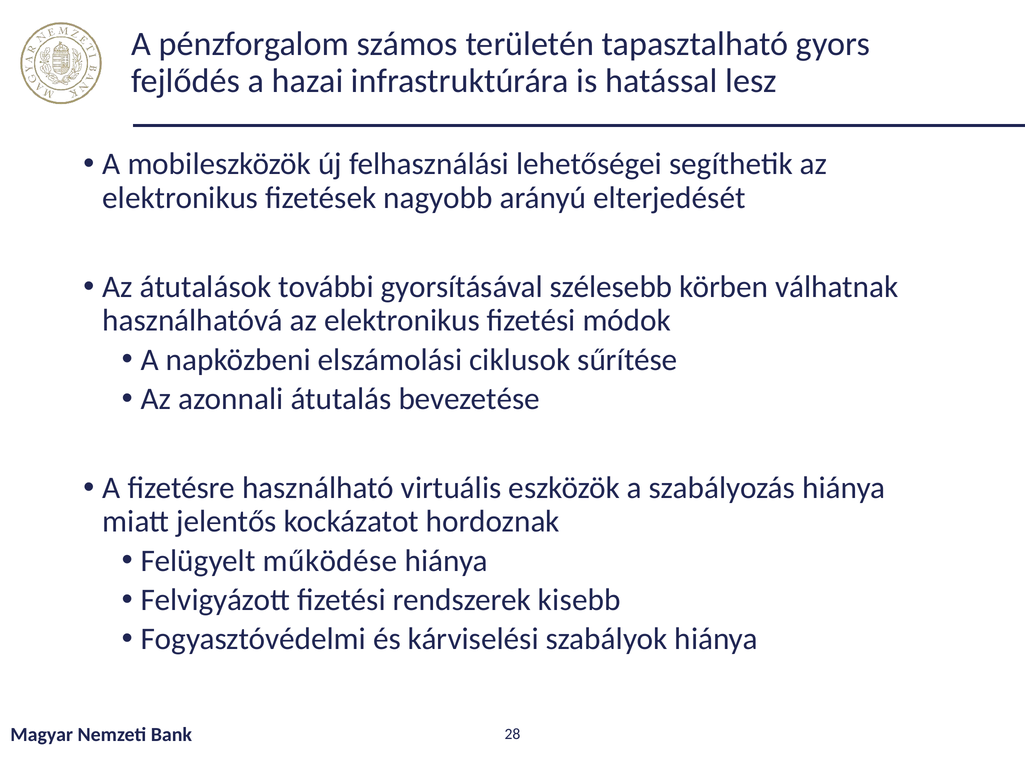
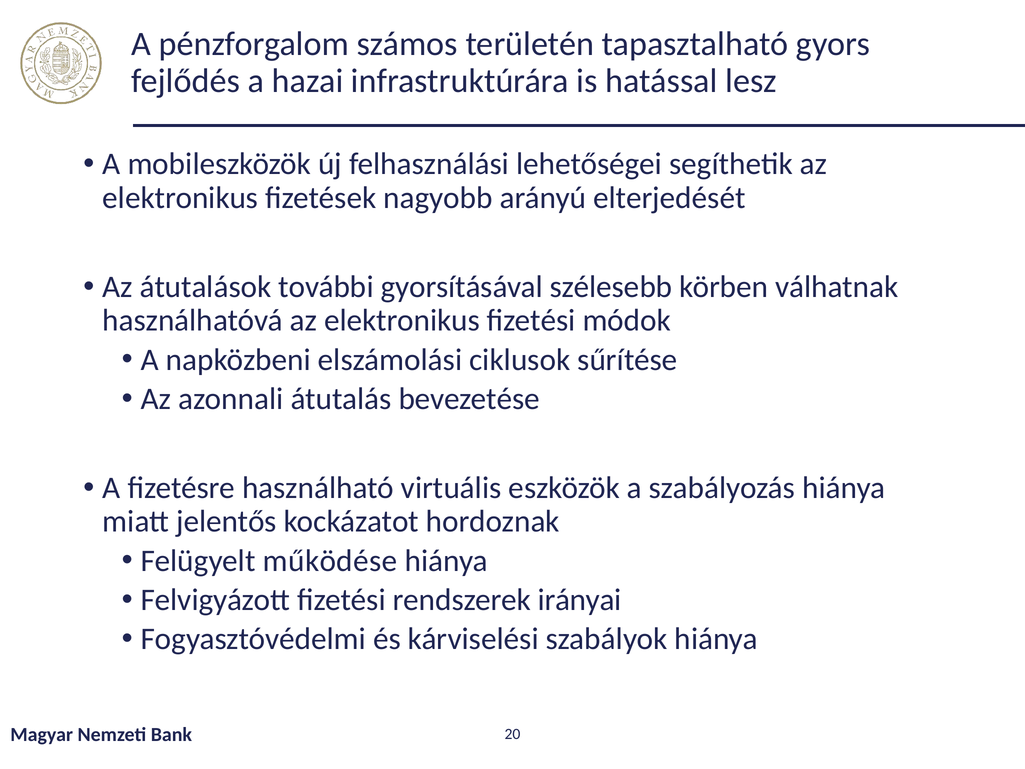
kisebb: kisebb -> irányai
28: 28 -> 20
